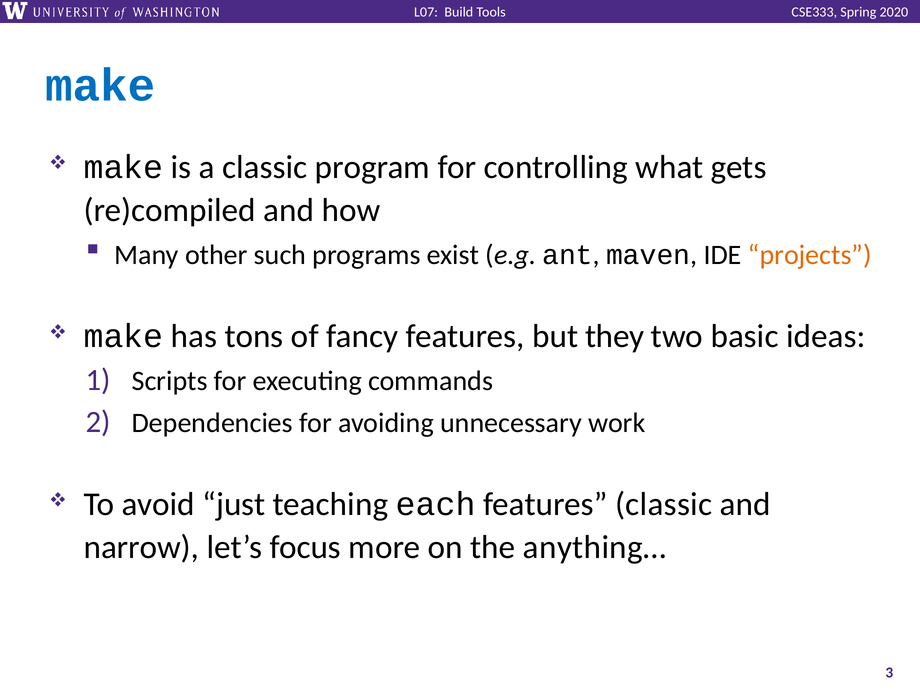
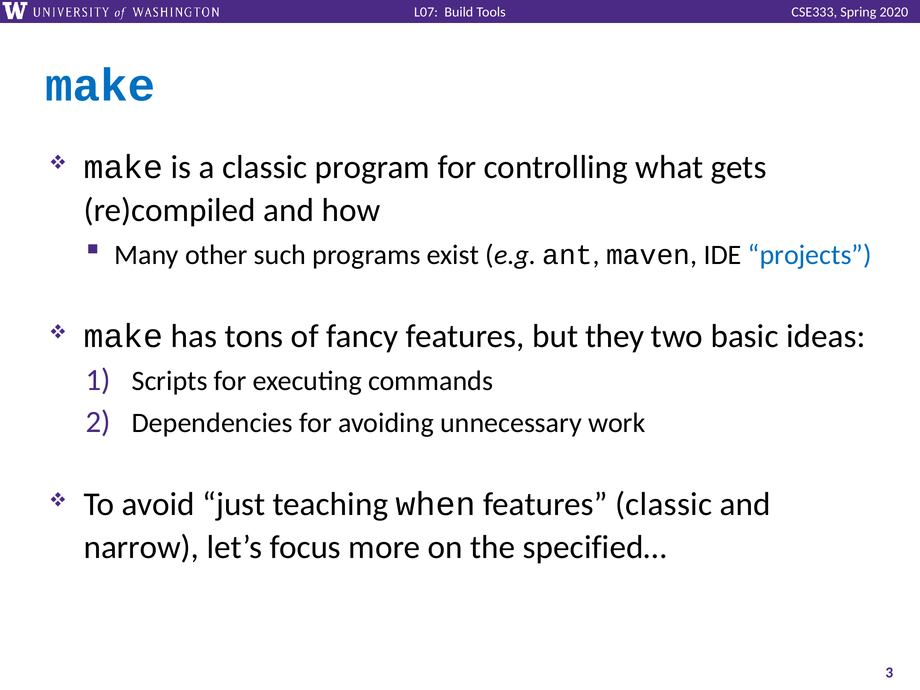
projects colour: orange -> blue
each: each -> when
anything…: anything… -> specified…
